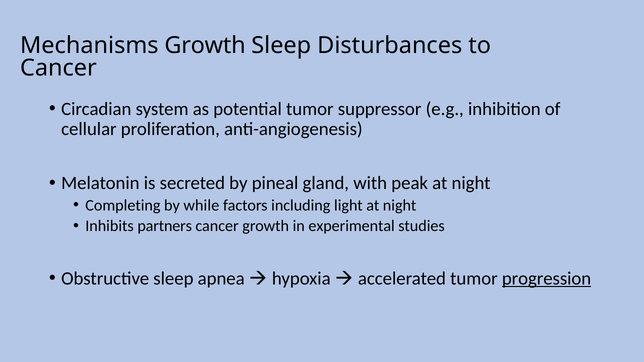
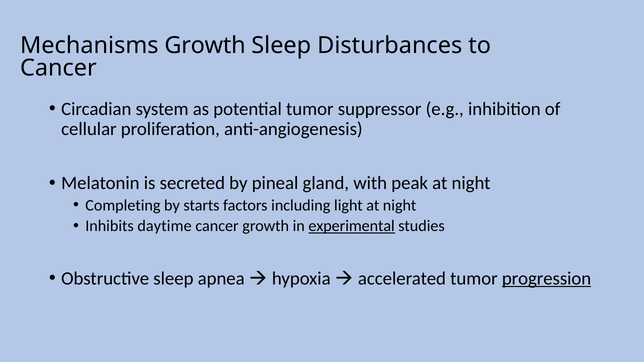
while: while -> starts
partners: partners -> daytime
experimental underline: none -> present
